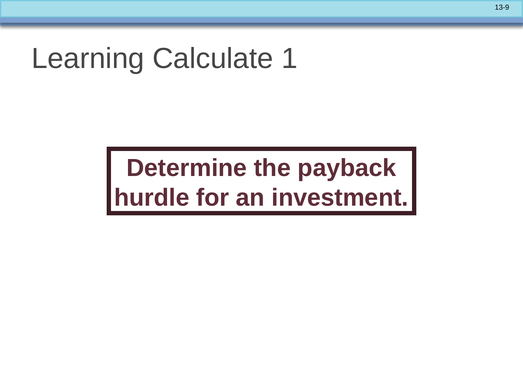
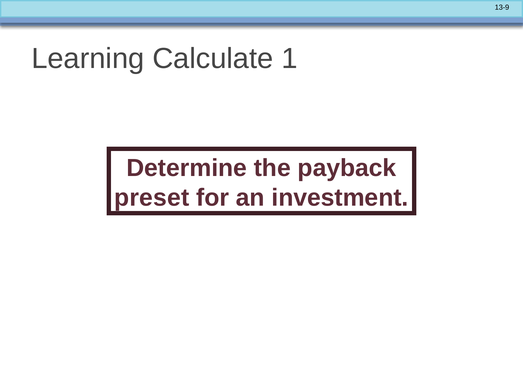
hurdle: hurdle -> preset
